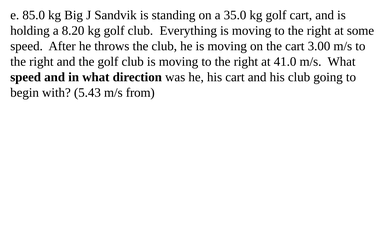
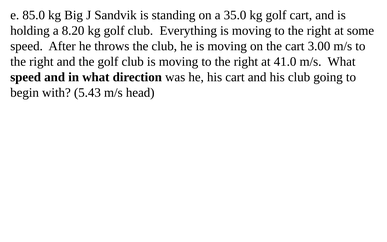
from: from -> head
